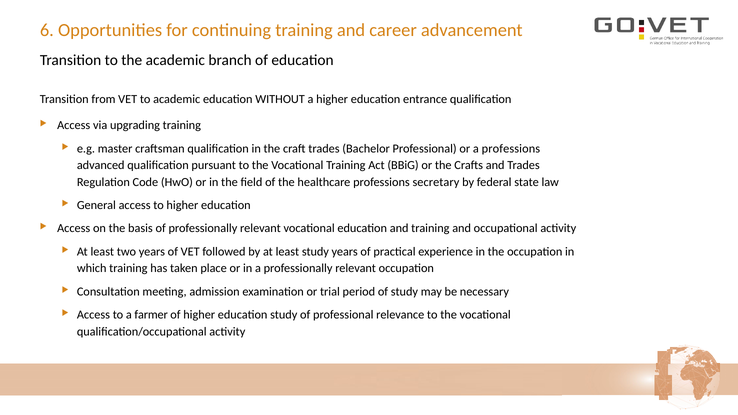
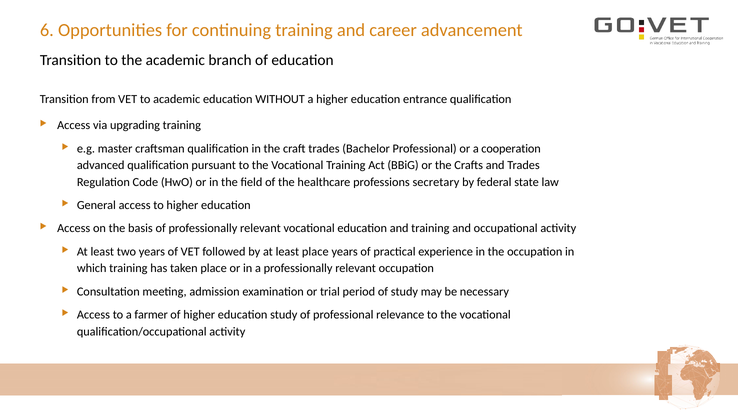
a professions: professions -> cooperation
least study: study -> place
